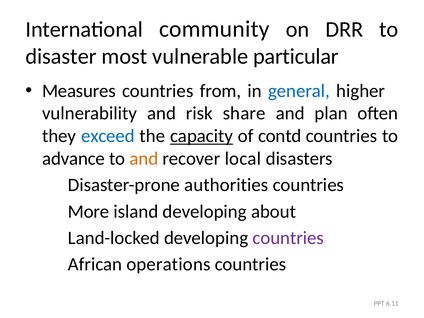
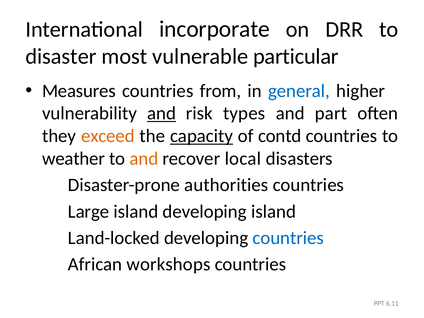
community: community -> incorporate
and at (162, 113) underline: none -> present
share: share -> types
plan: plan -> part
exceed colour: blue -> orange
advance: advance -> weather
More: More -> Large
developing about: about -> island
countries at (288, 238) colour: purple -> blue
operations: operations -> workshops
